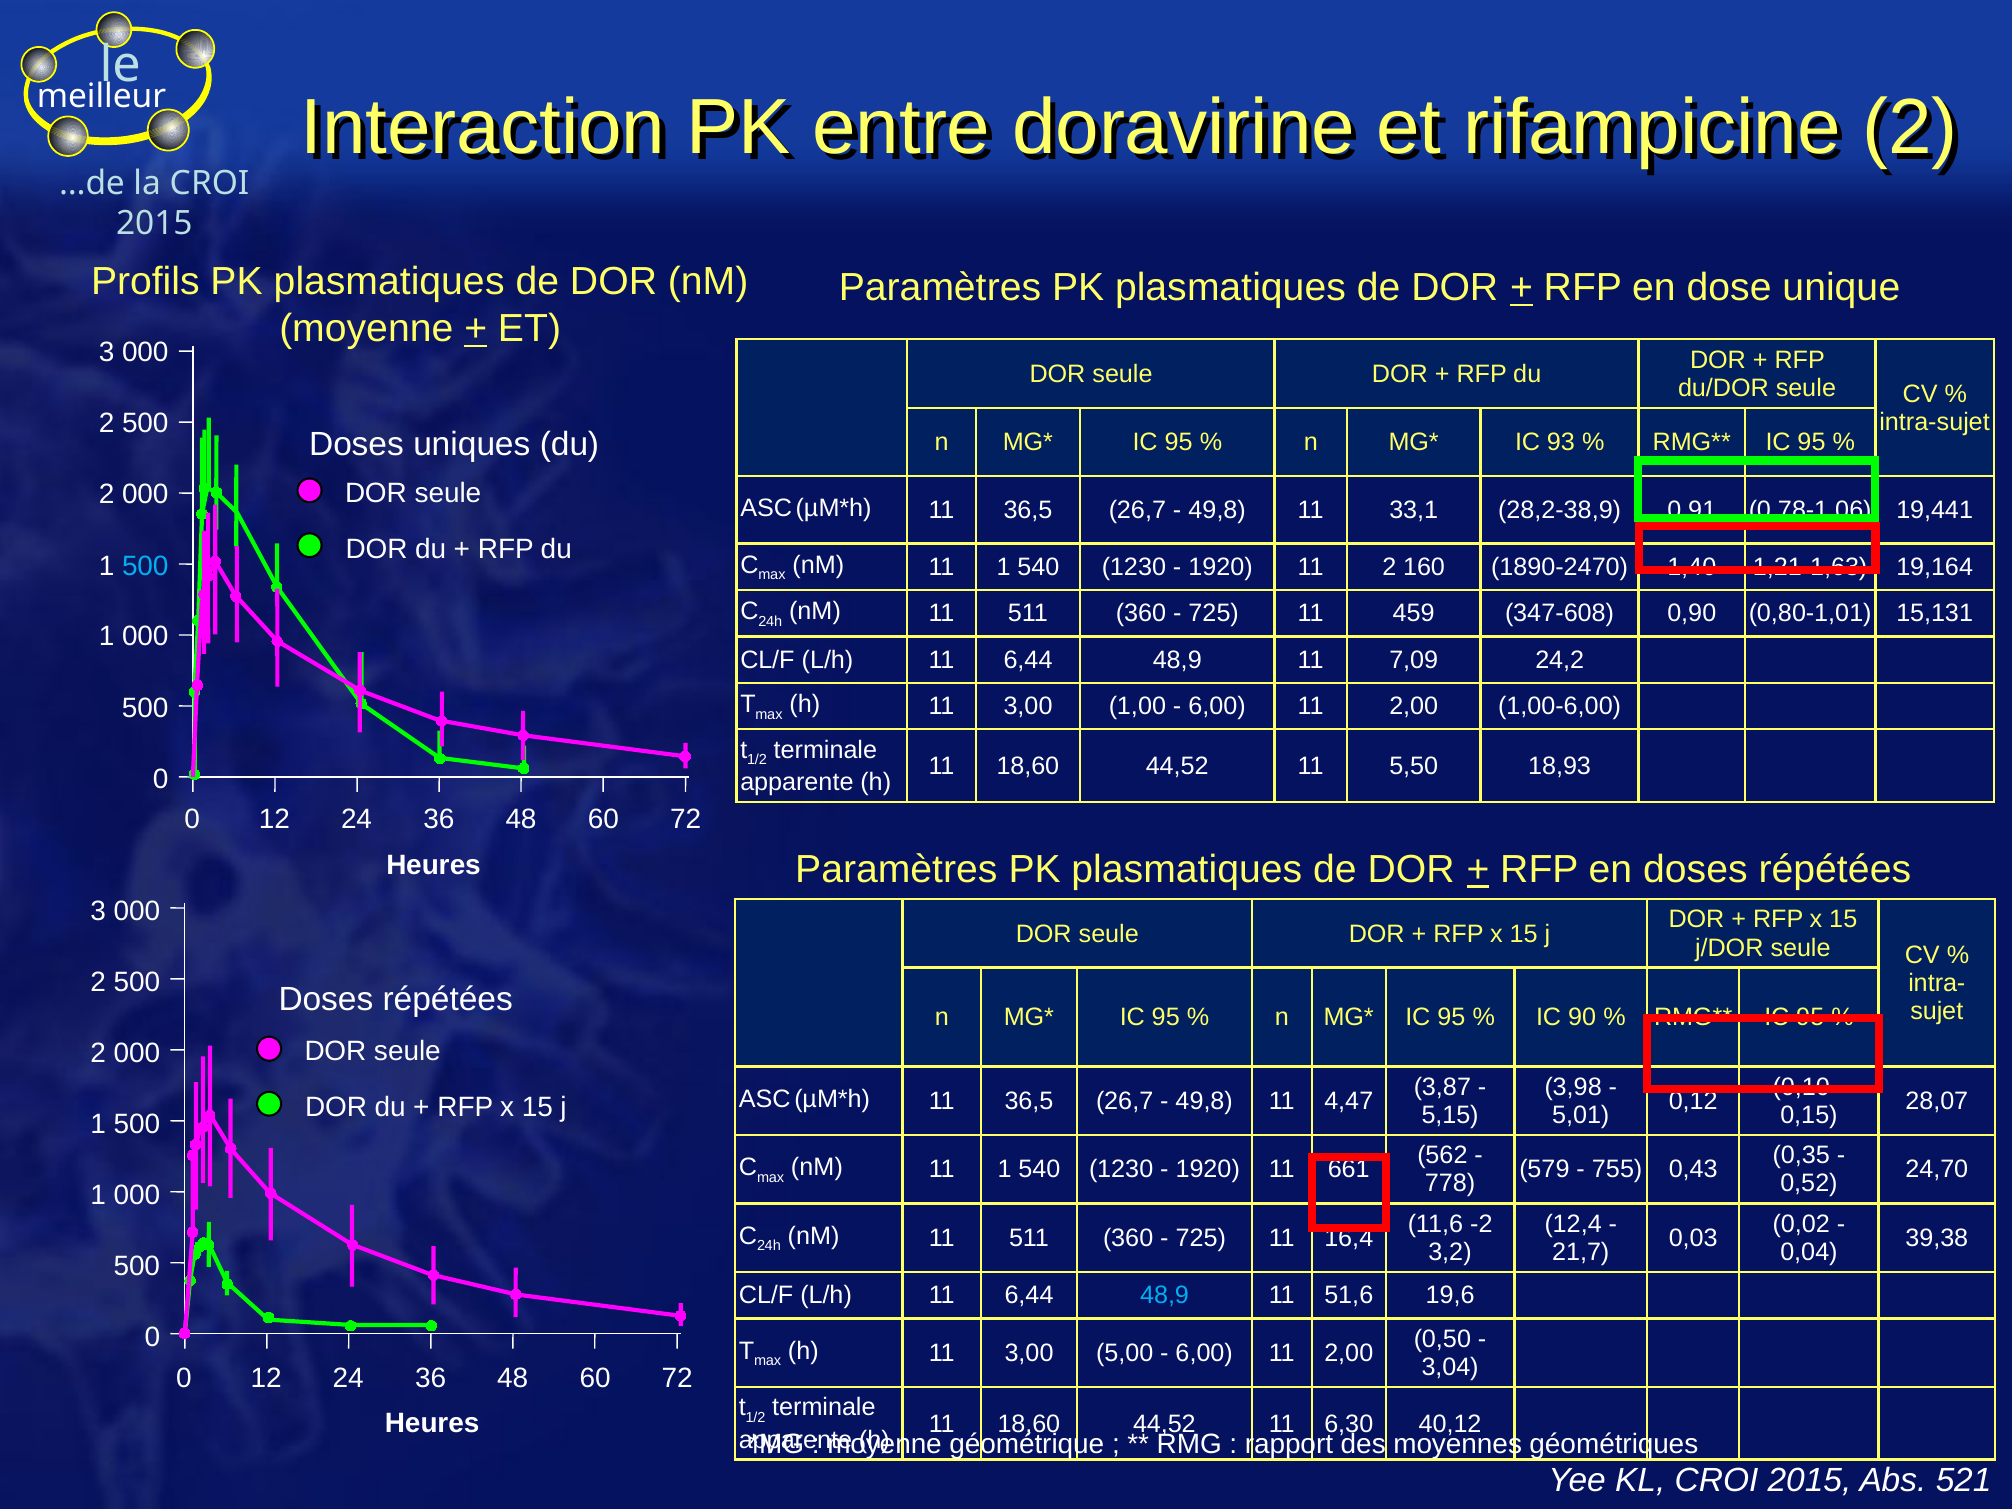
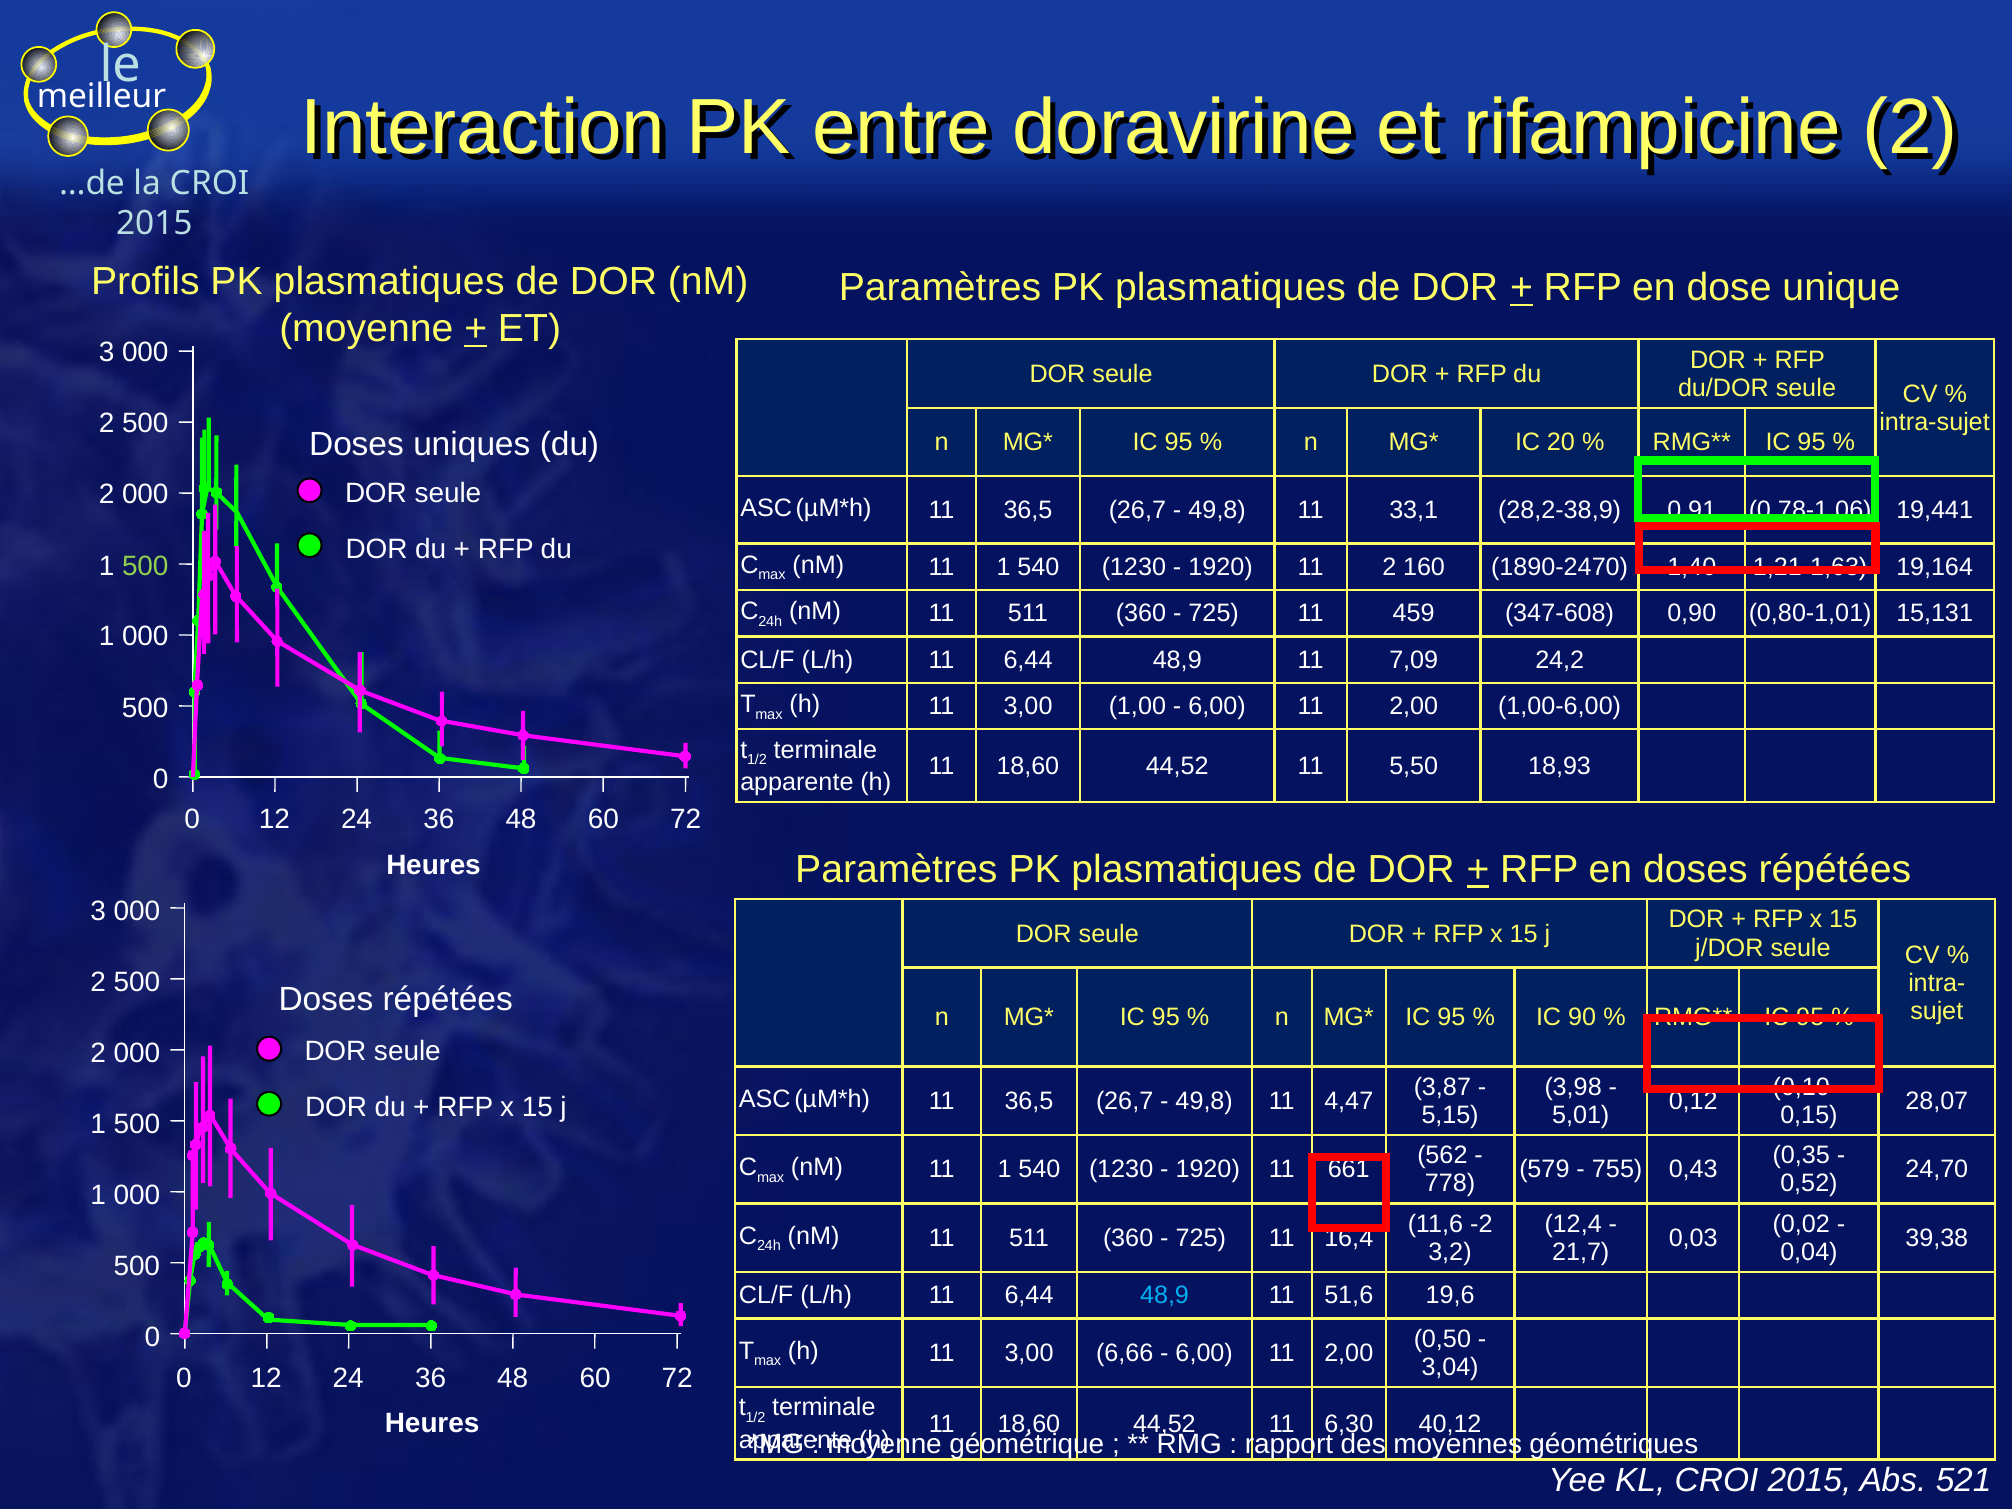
93: 93 -> 20
500 at (145, 566) colour: light blue -> light green
5,00: 5,00 -> 6,66
